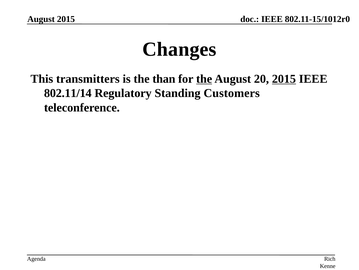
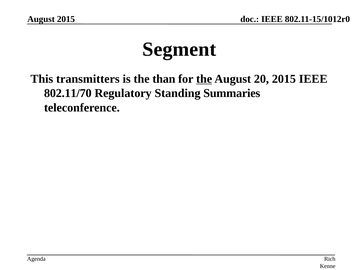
Changes: Changes -> Segment
2015 at (284, 79) underline: present -> none
802.11/14: 802.11/14 -> 802.11/70
Customers: Customers -> Summaries
